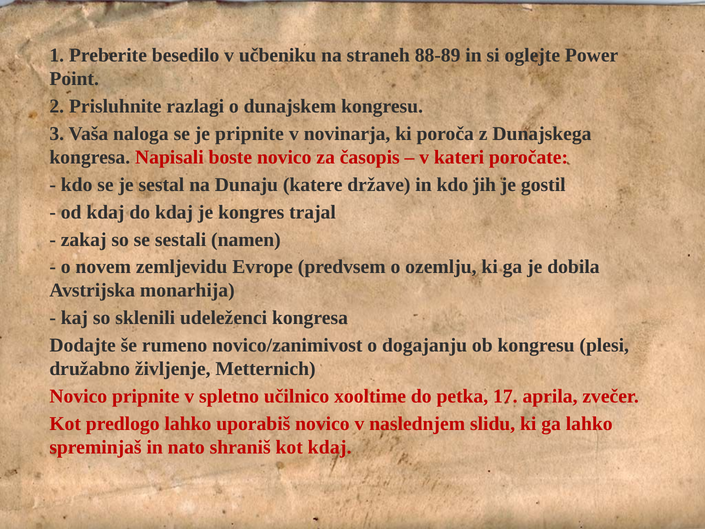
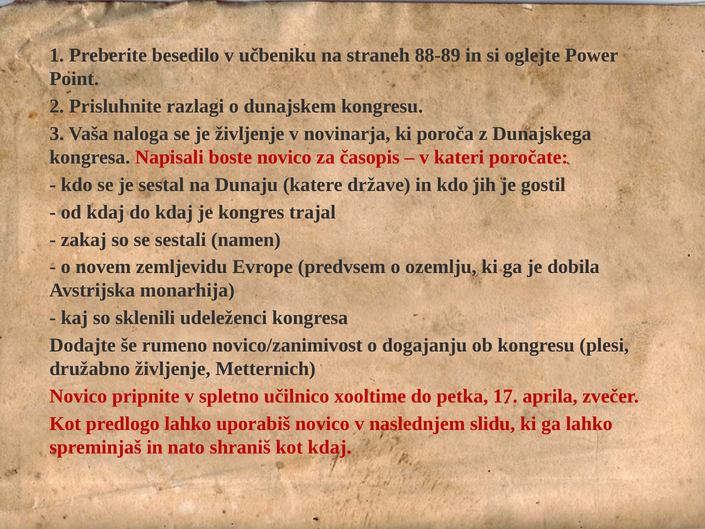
je pripnite: pripnite -> življenje
